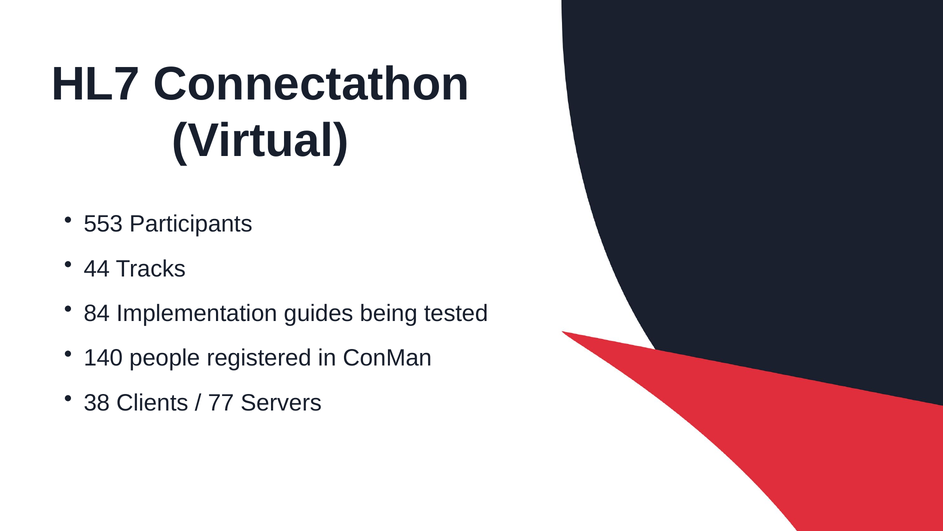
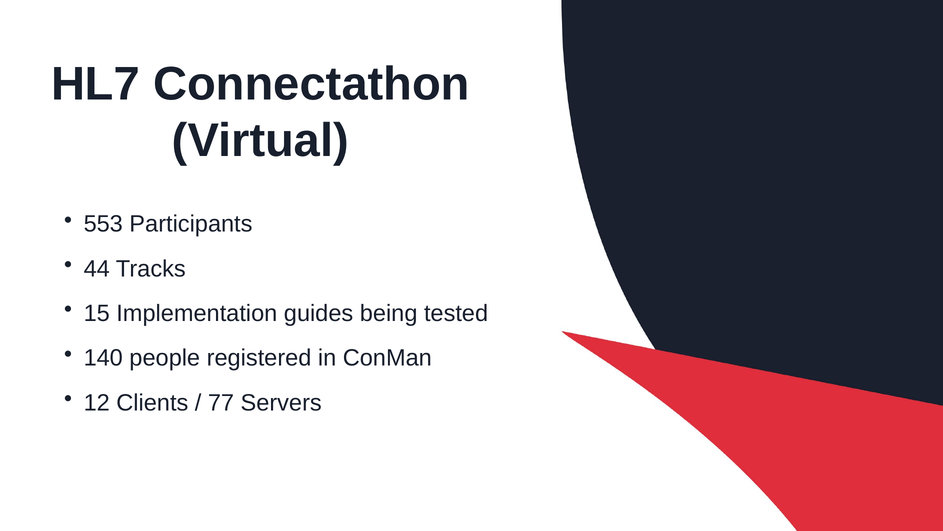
84: 84 -> 15
38: 38 -> 12
